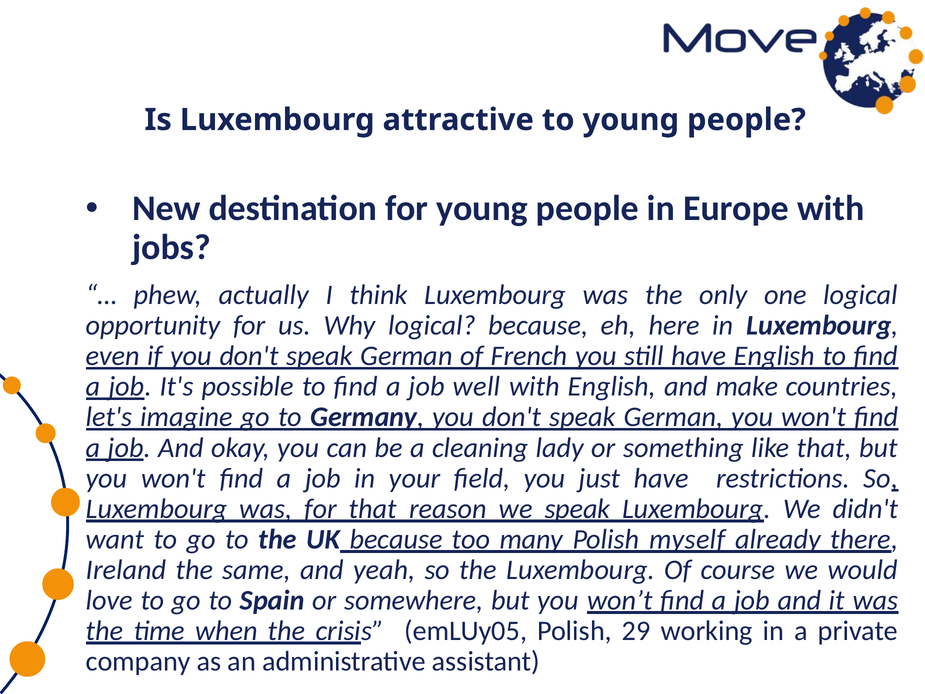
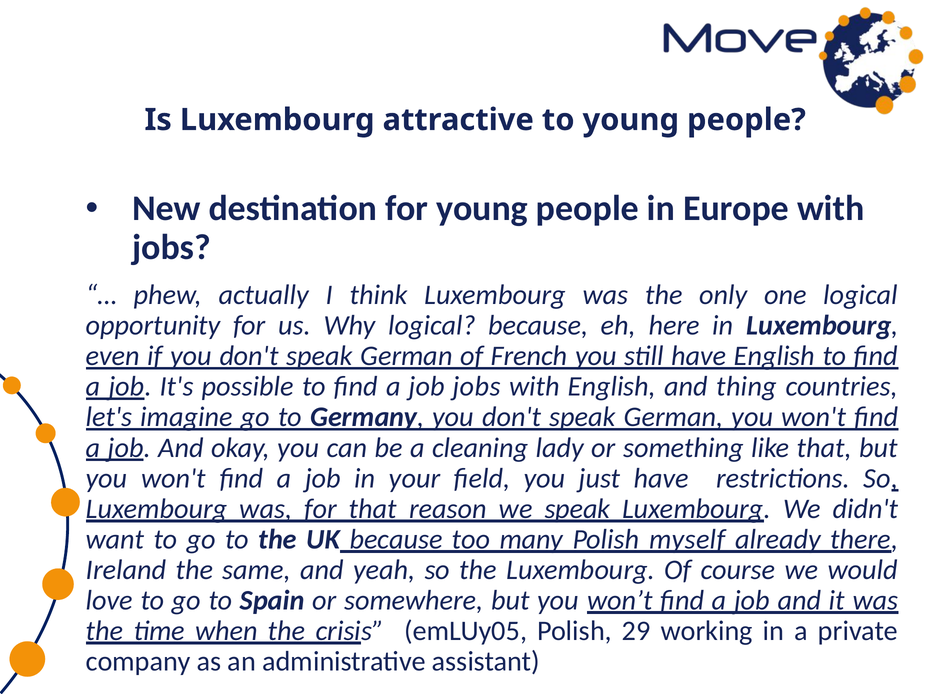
job well: well -> jobs
make: make -> thing
